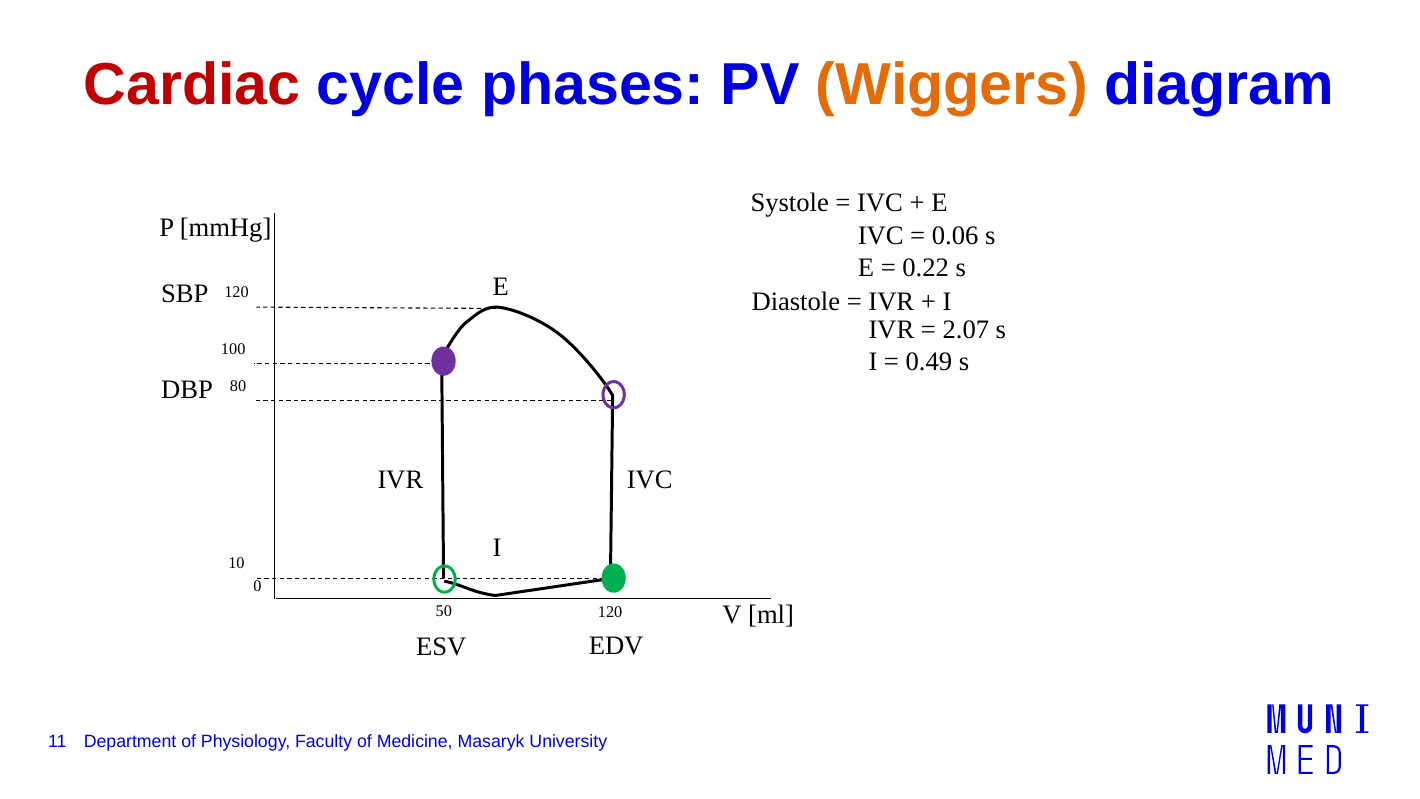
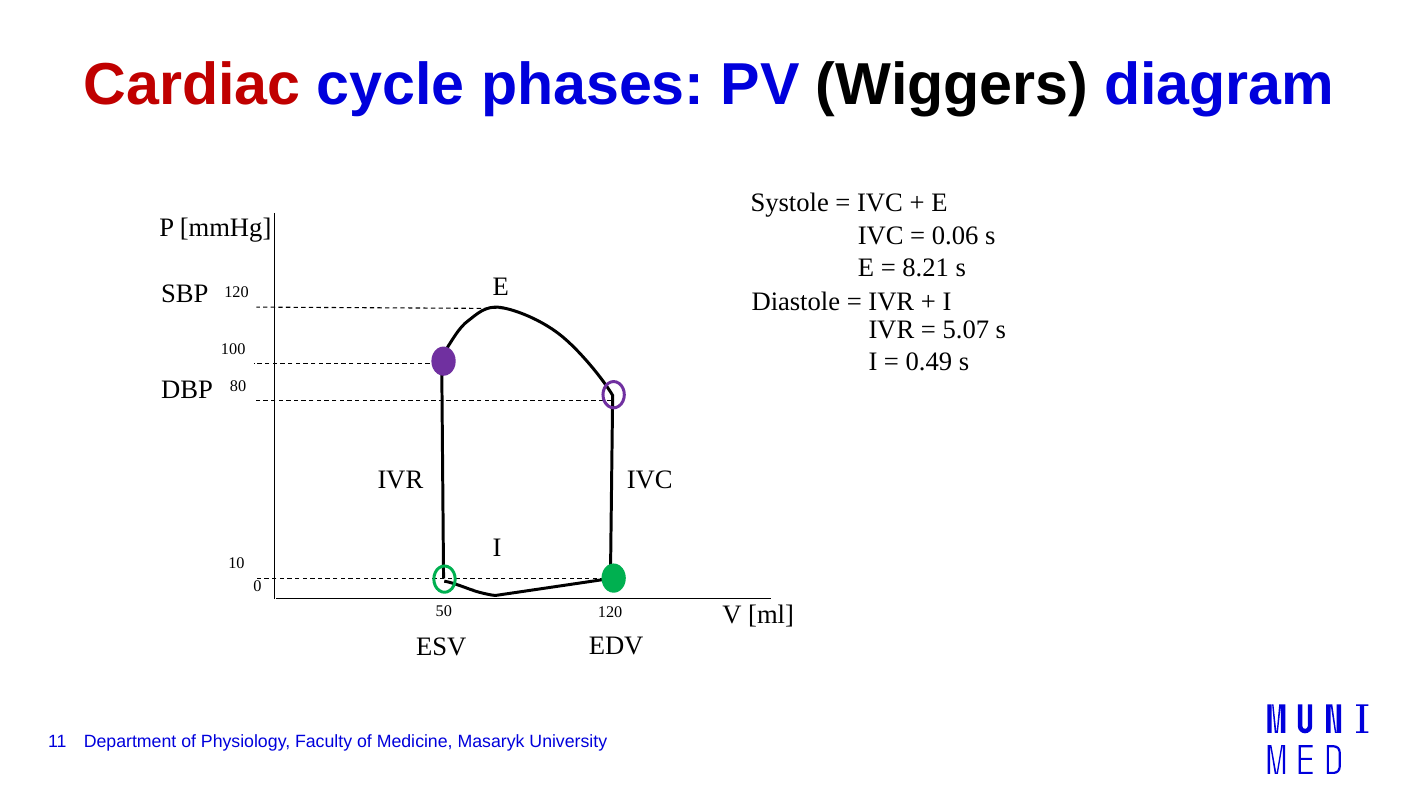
Wiggers colour: orange -> black
0.22: 0.22 -> 8.21
2.07: 2.07 -> 5.07
